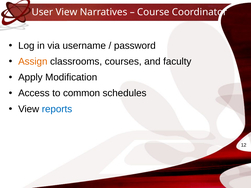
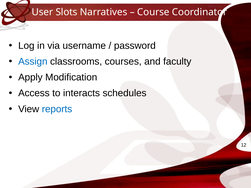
User View: View -> Slots
Assign colour: orange -> blue
common: common -> interacts
